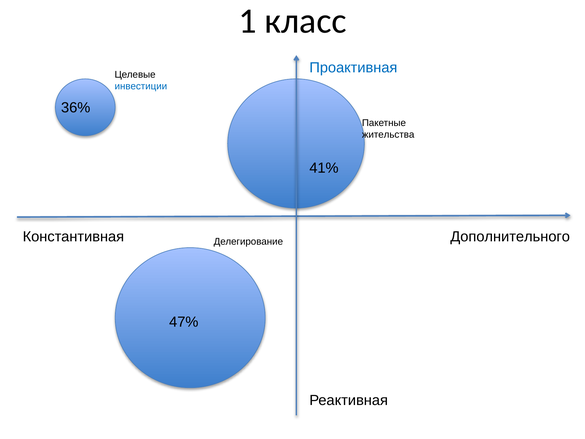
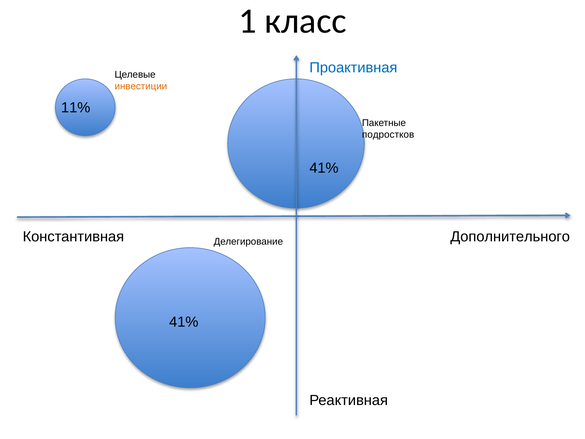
инвестиции colour: blue -> orange
36%: 36% -> 11%
жительства: жительства -> подростков
47% at (184, 322): 47% -> 41%
